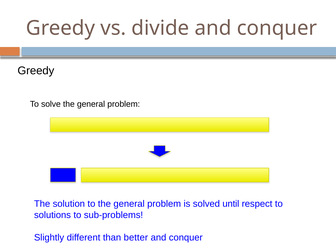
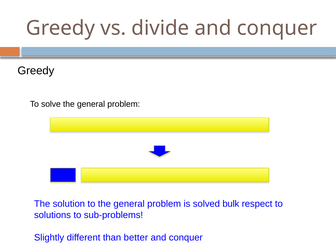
until: until -> bulk
